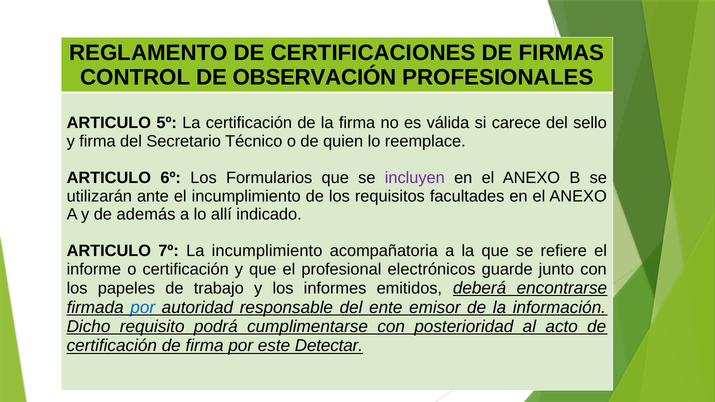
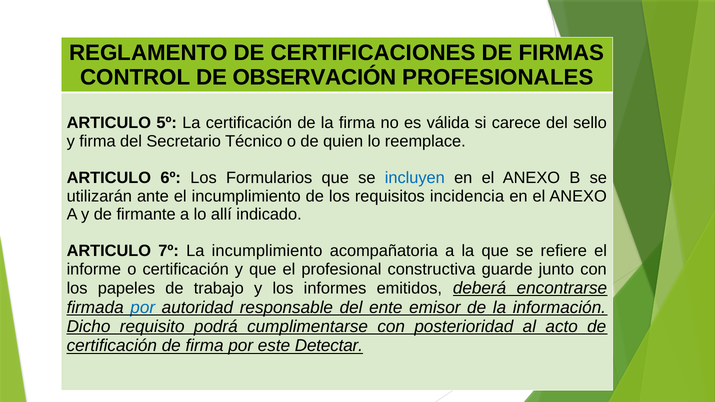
incluyen colour: purple -> blue
facultades: facultades -> incidencia
además: además -> firmante
electrónicos: electrónicos -> constructiva
